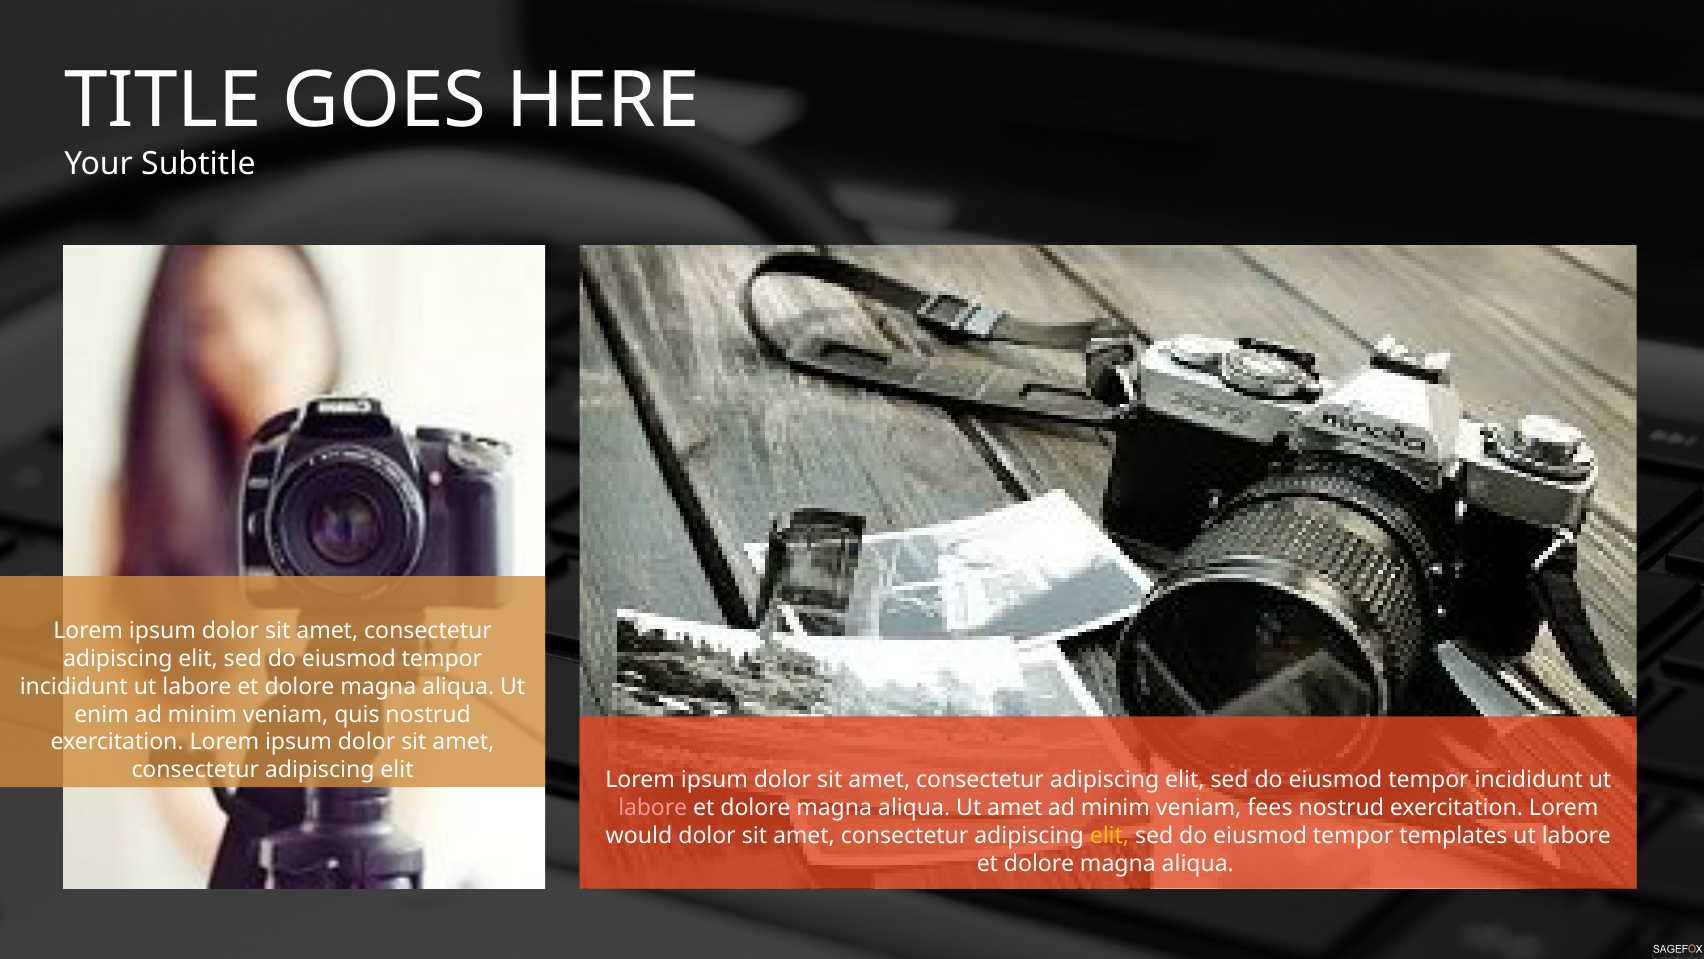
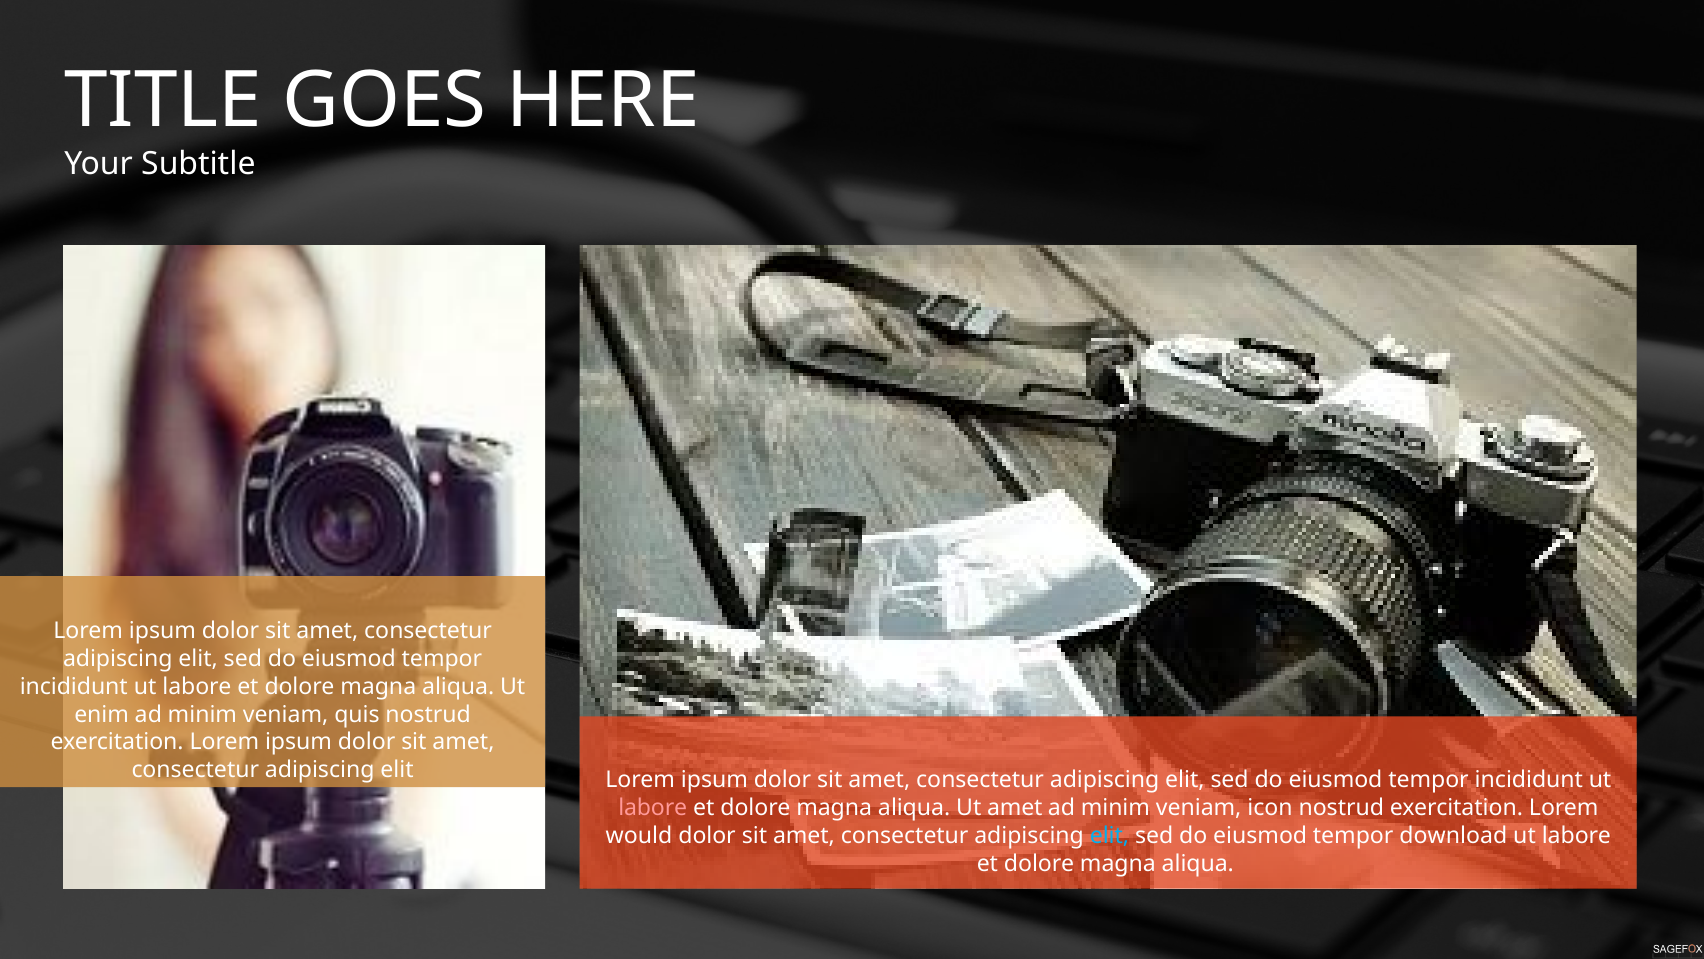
fees: fees -> icon
elit at (1109, 835) colour: yellow -> light blue
templates: templates -> download
